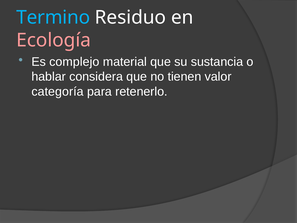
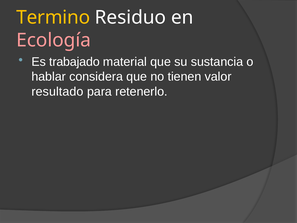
Termino colour: light blue -> yellow
complejo: complejo -> trabajado
categoría: categoría -> resultado
